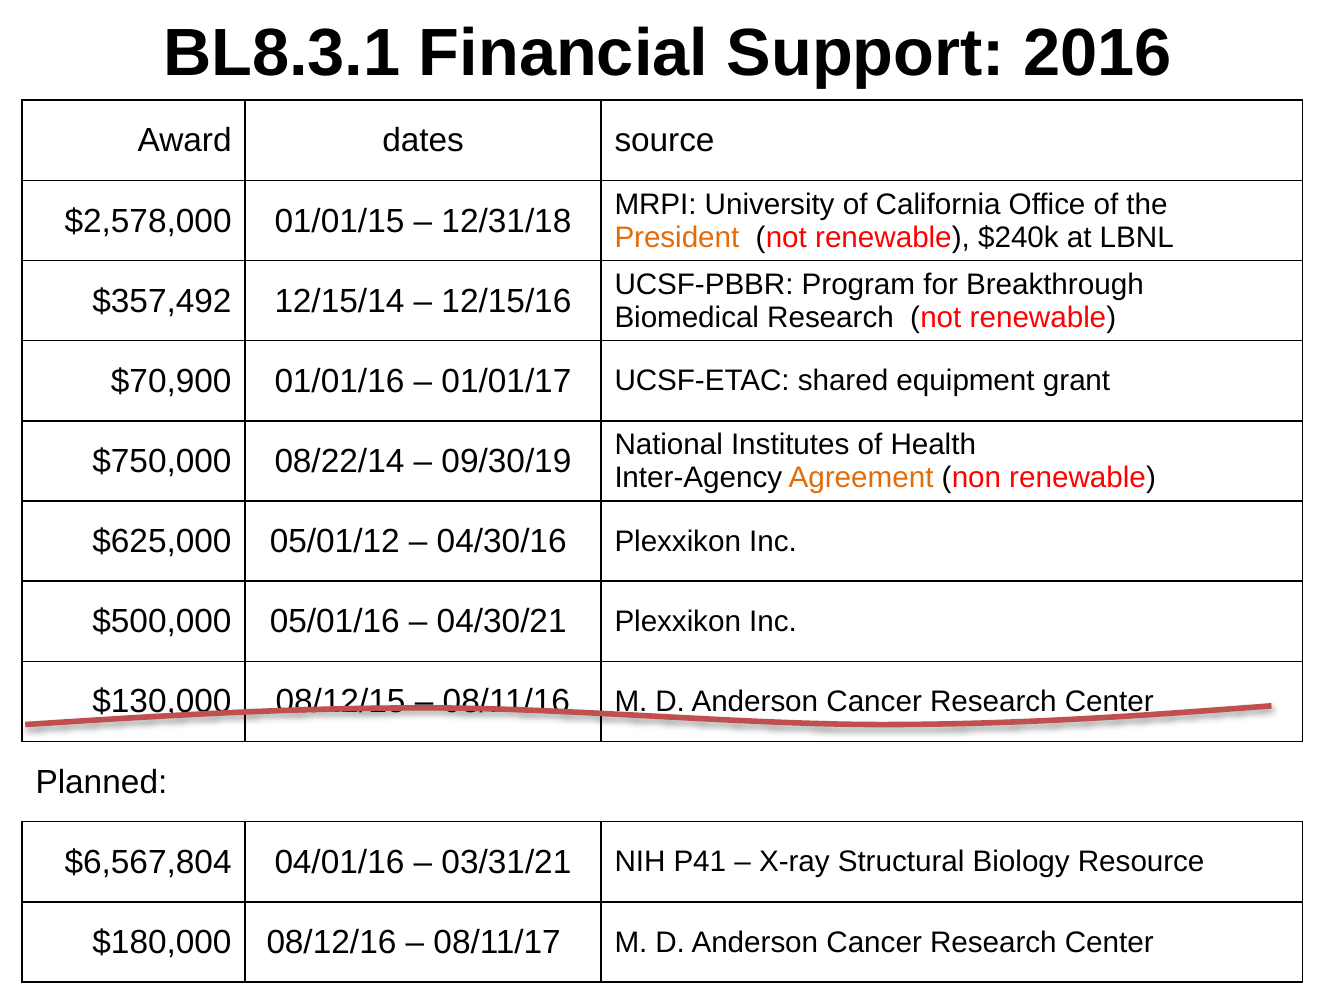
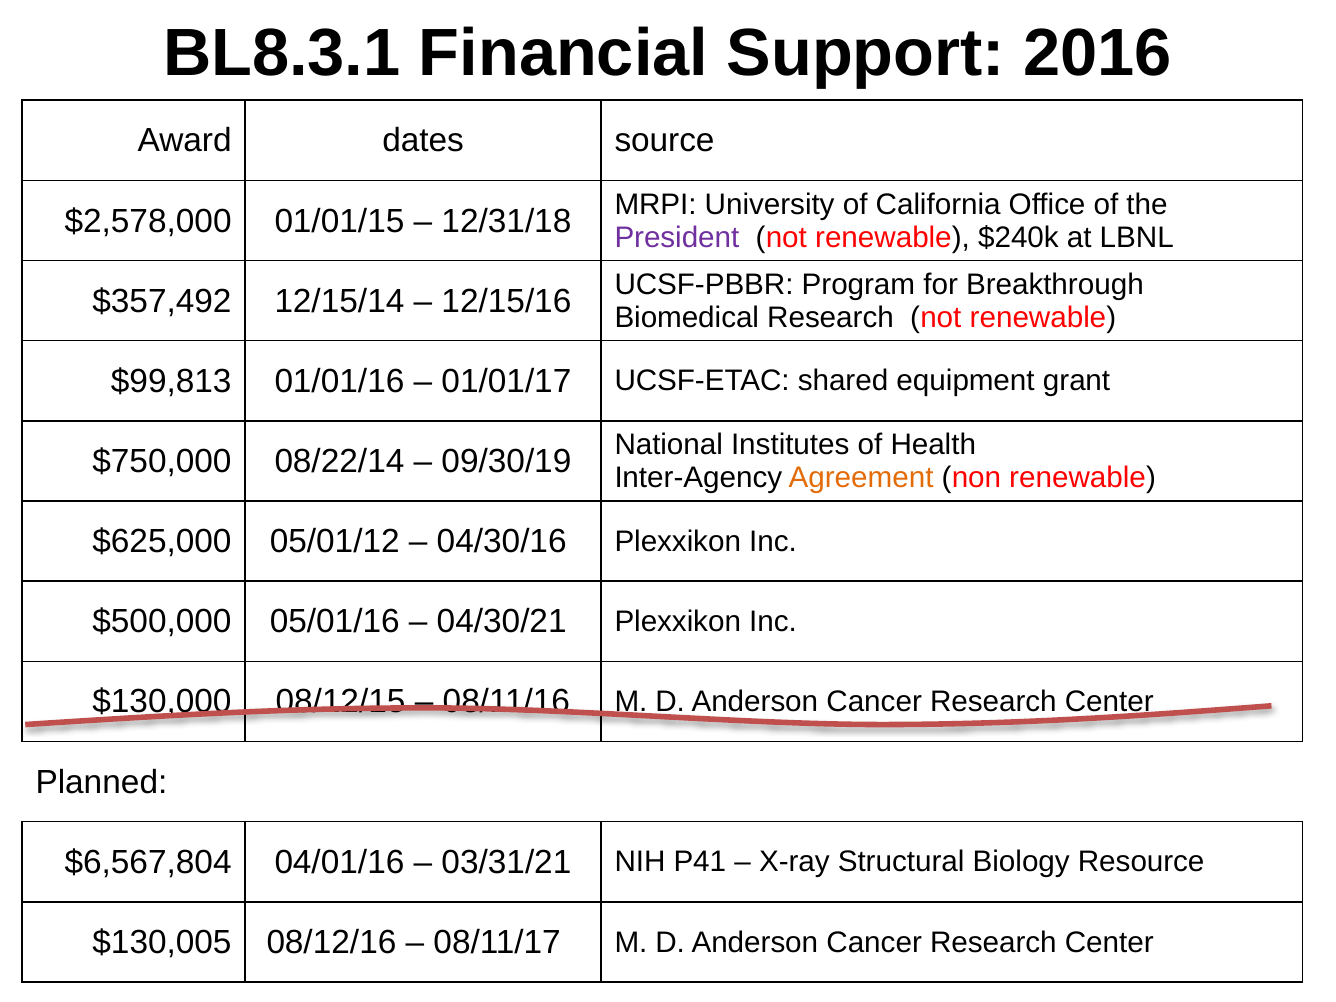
President colour: orange -> purple
$70,900: $70,900 -> $99,813
$180,000: $180,000 -> $130,005
